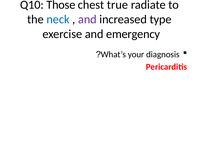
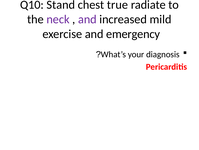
Those: Those -> Stand
neck colour: blue -> purple
type: type -> mild
